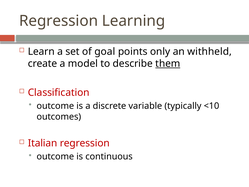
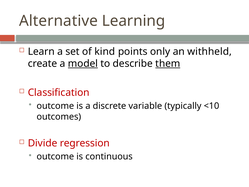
Regression at (59, 21): Regression -> Alternative
goal: goal -> kind
model underline: none -> present
Italian: Italian -> Divide
